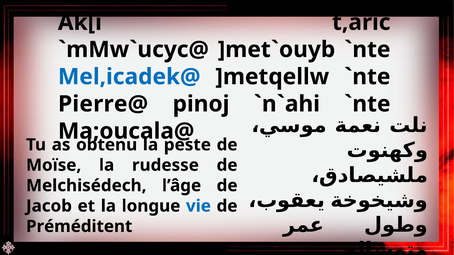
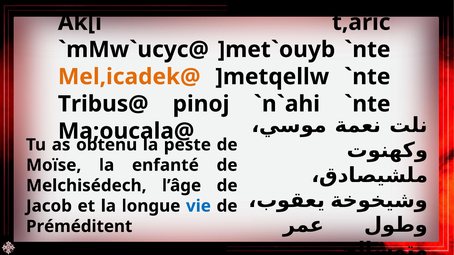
Mel,icadek@ colour: blue -> orange
Pierre@: Pierre@ -> Tribus@
rudesse: rudesse -> enfanté
